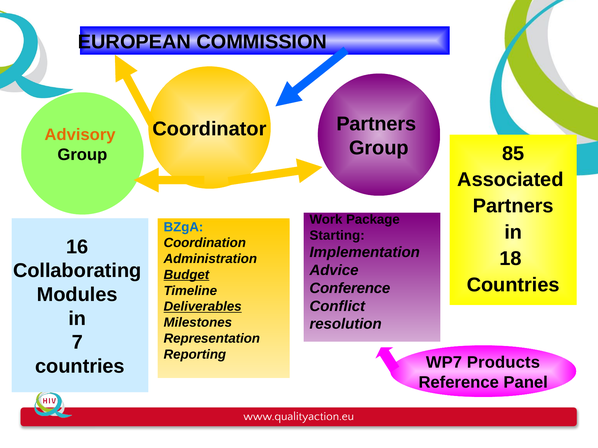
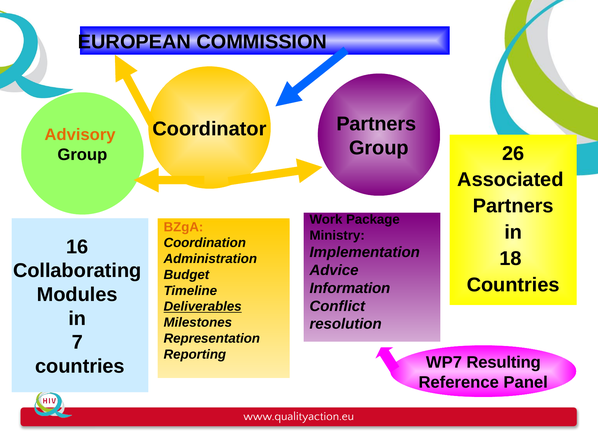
85: 85 -> 26
BZgA colour: blue -> orange
Starting: Starting -> Ministry
Budget underline: present -> none
Conference: Conference -> Information
Products: Products -> Resulting
